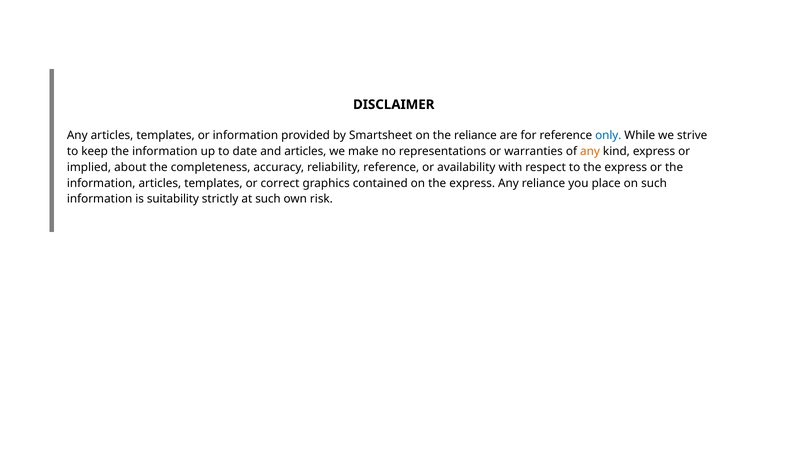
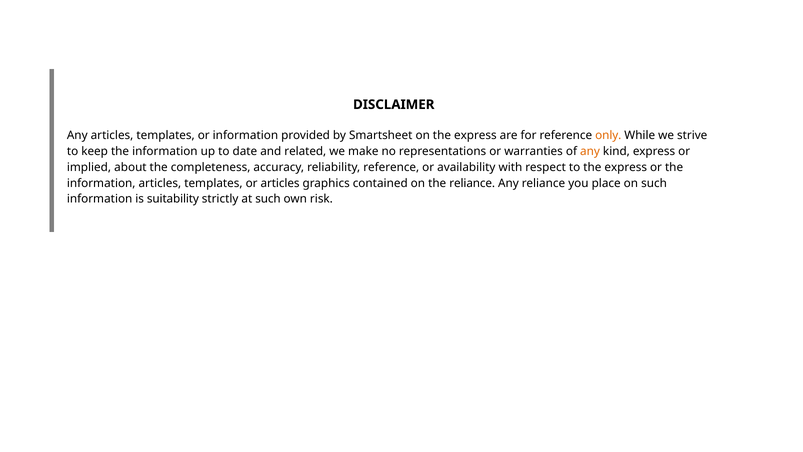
on the reliance: reliance -> express
only colour: blue -> orange
and articles: articles -> related
or correct: correct -> articles
on the express: express -> reliance
